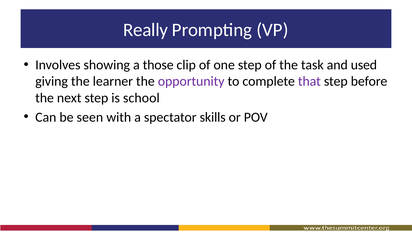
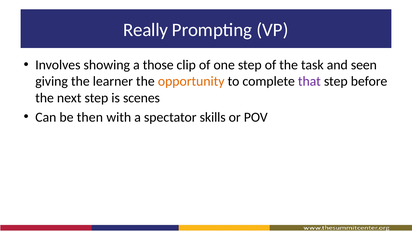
used: used -> seen
opportunity colour: purple -> orange
school: school -> scenes
seen: seen -> then
